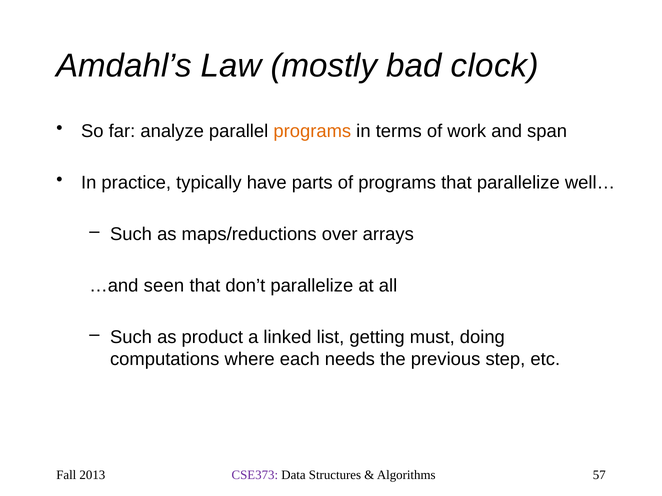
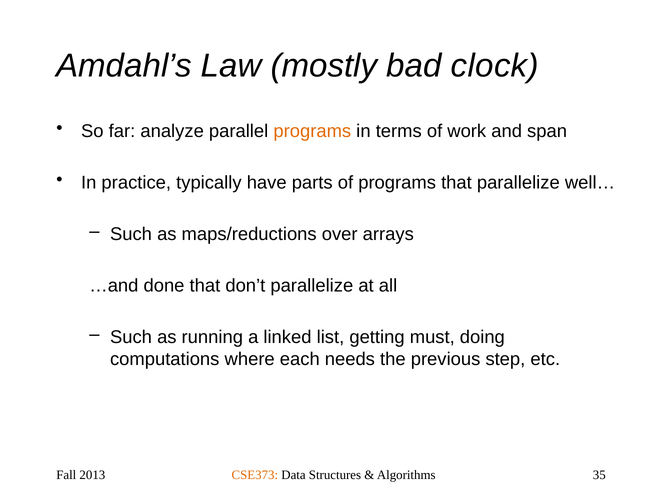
seen: seen -> done
product: product -> running
CSE373 colour: purple -> orange
57: 57 -> 35
